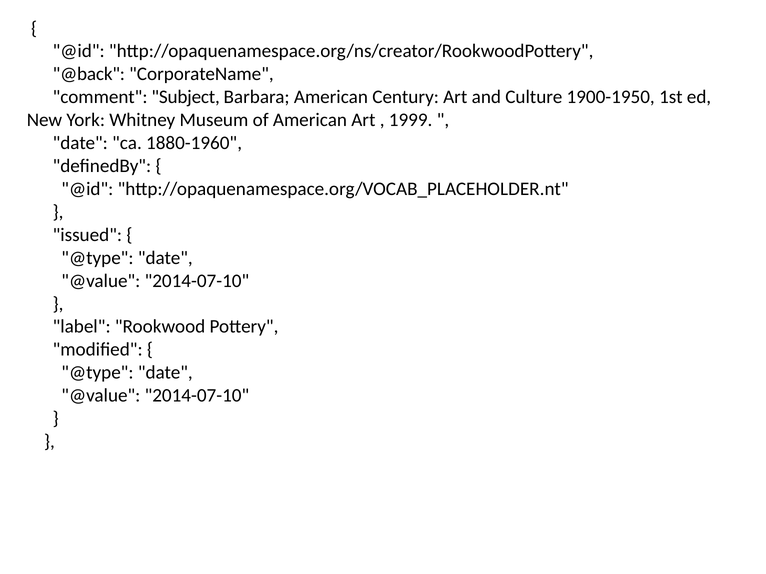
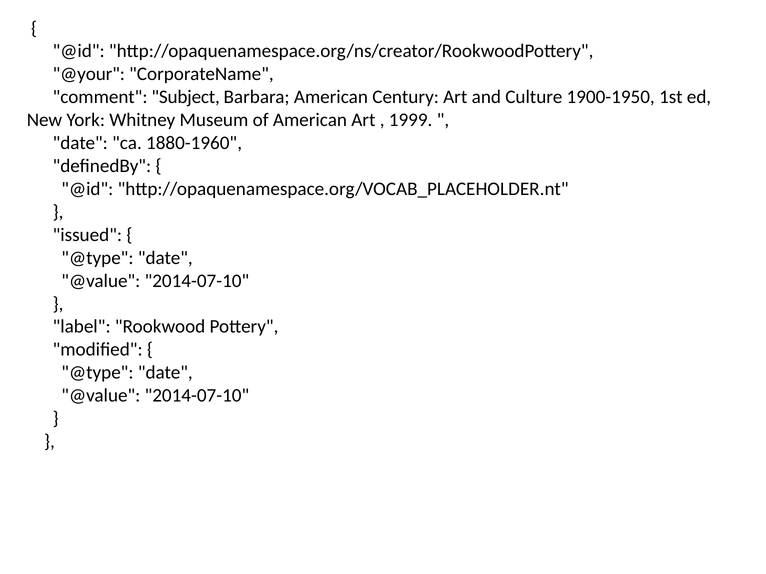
@back: @back -> @your
